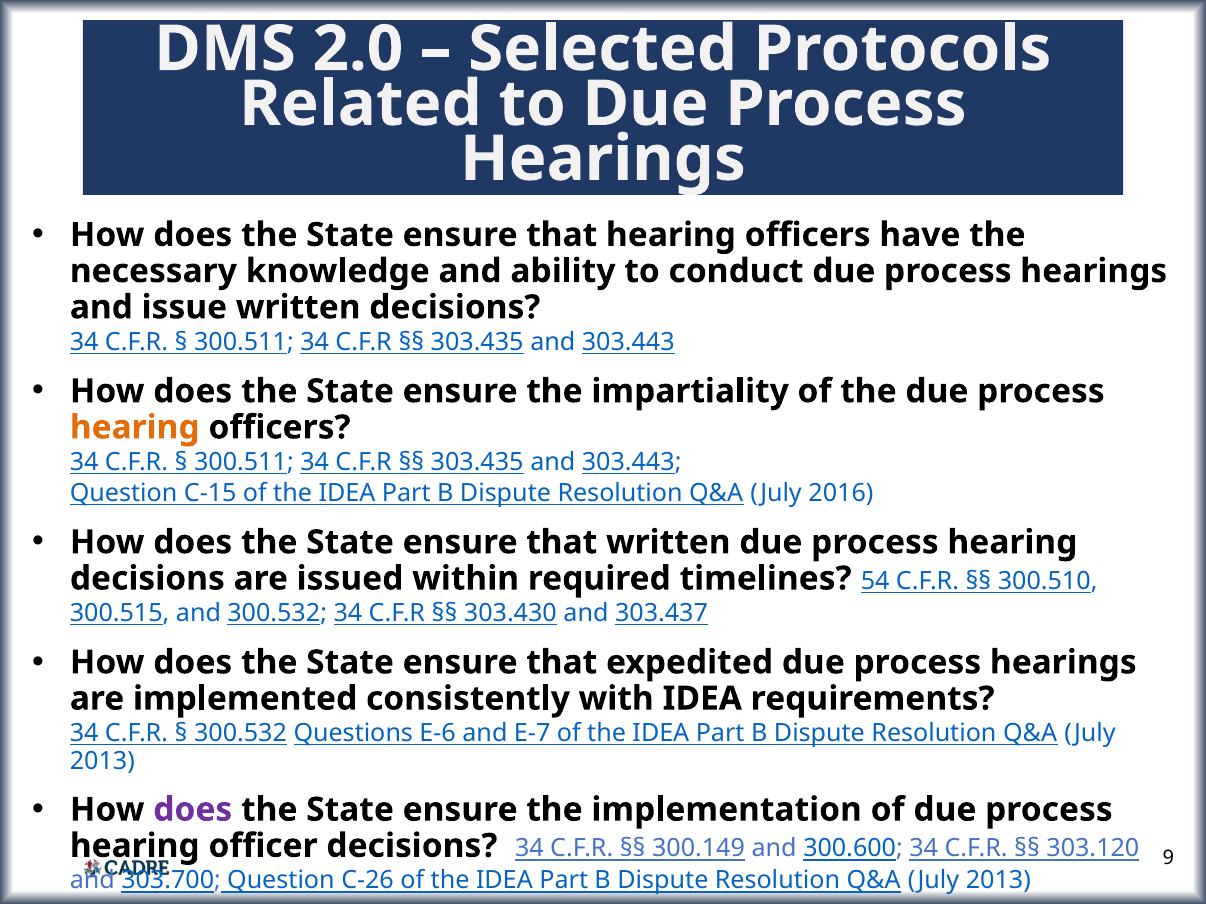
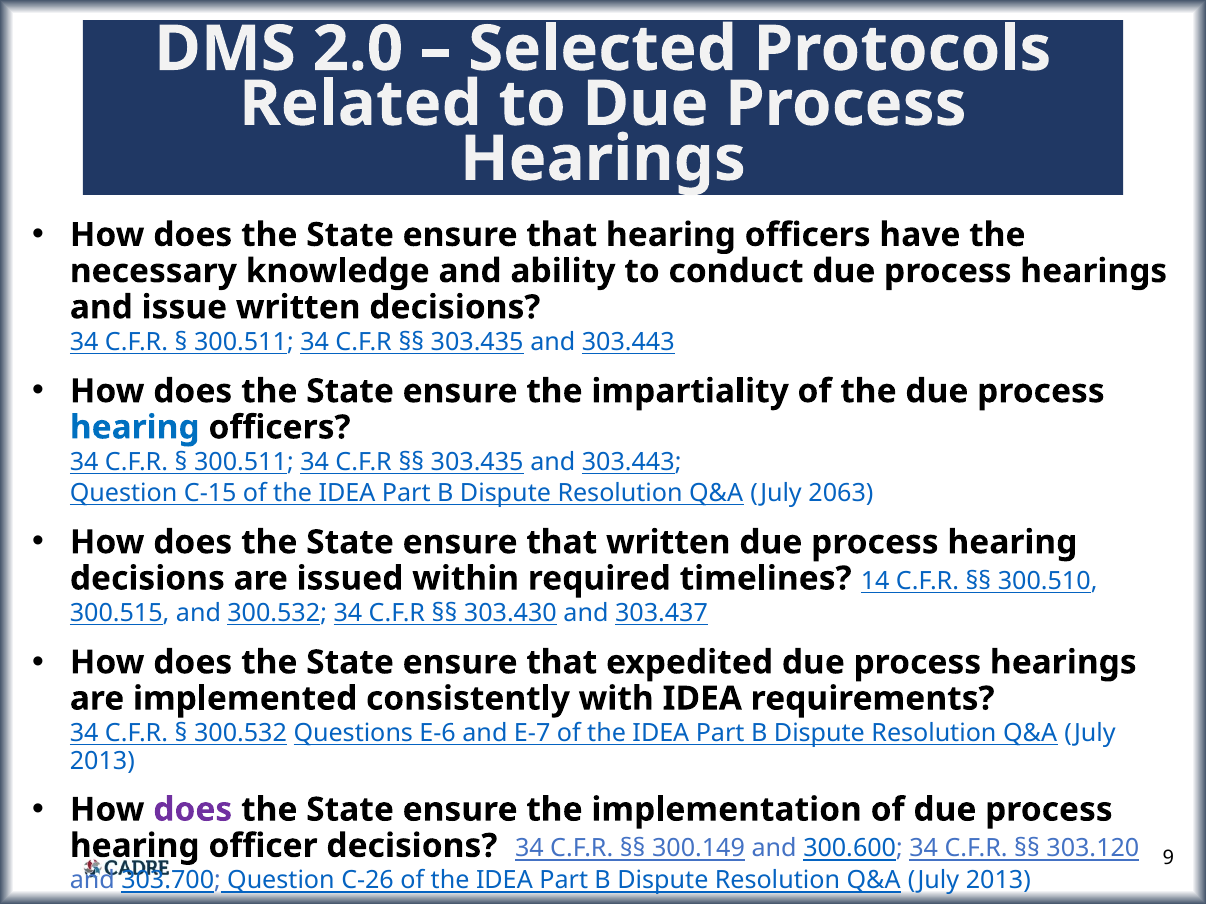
hearing at (135, 428) colour: orange -> blue
2016: 2016 -> 2063
54: 54 -> 14
